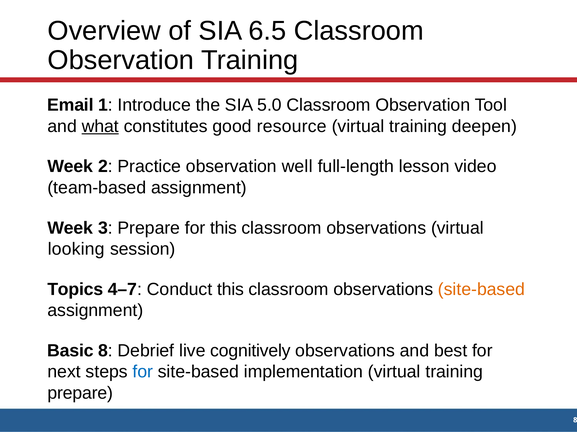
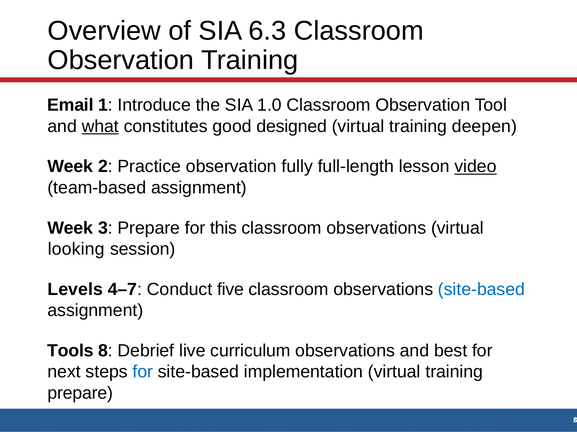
6.5: 6.5 -> 6.3
5.0: 5.0 -> 1.0
resource: resource -> designed
well: well -> fully
video underline: none -> present
Topics: Topics -> Levels
Conduct this: this -> five
site-based at (482, 290) colour: orange -> blue
Basic: Basic -> Tools
cognitively: cognitively -> curriculum
